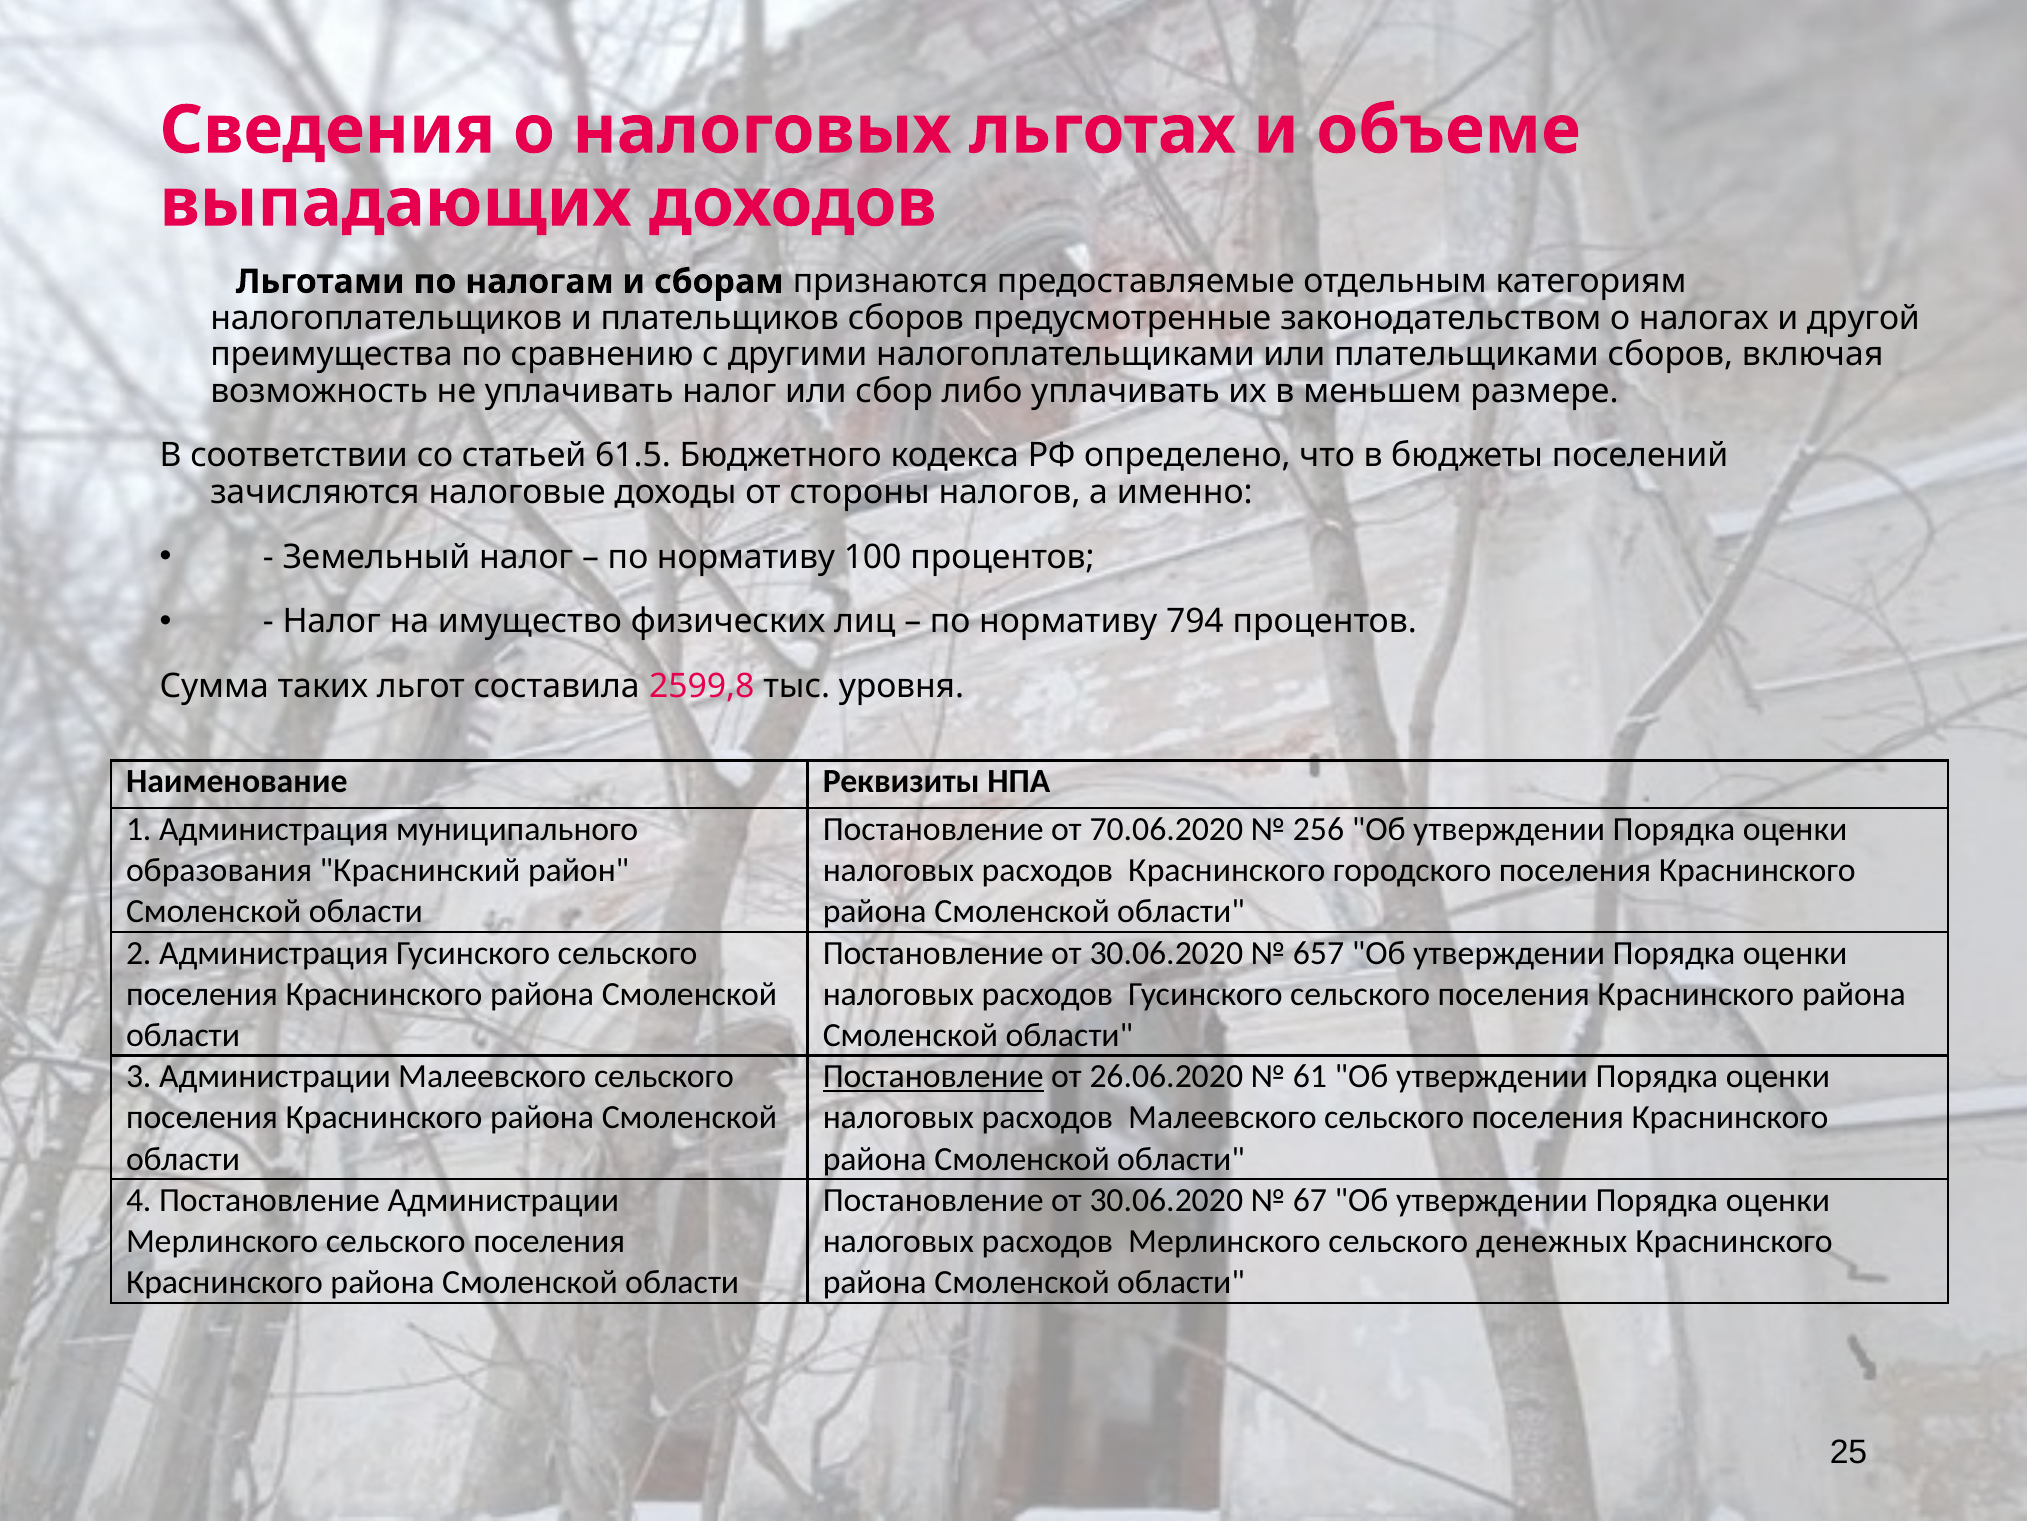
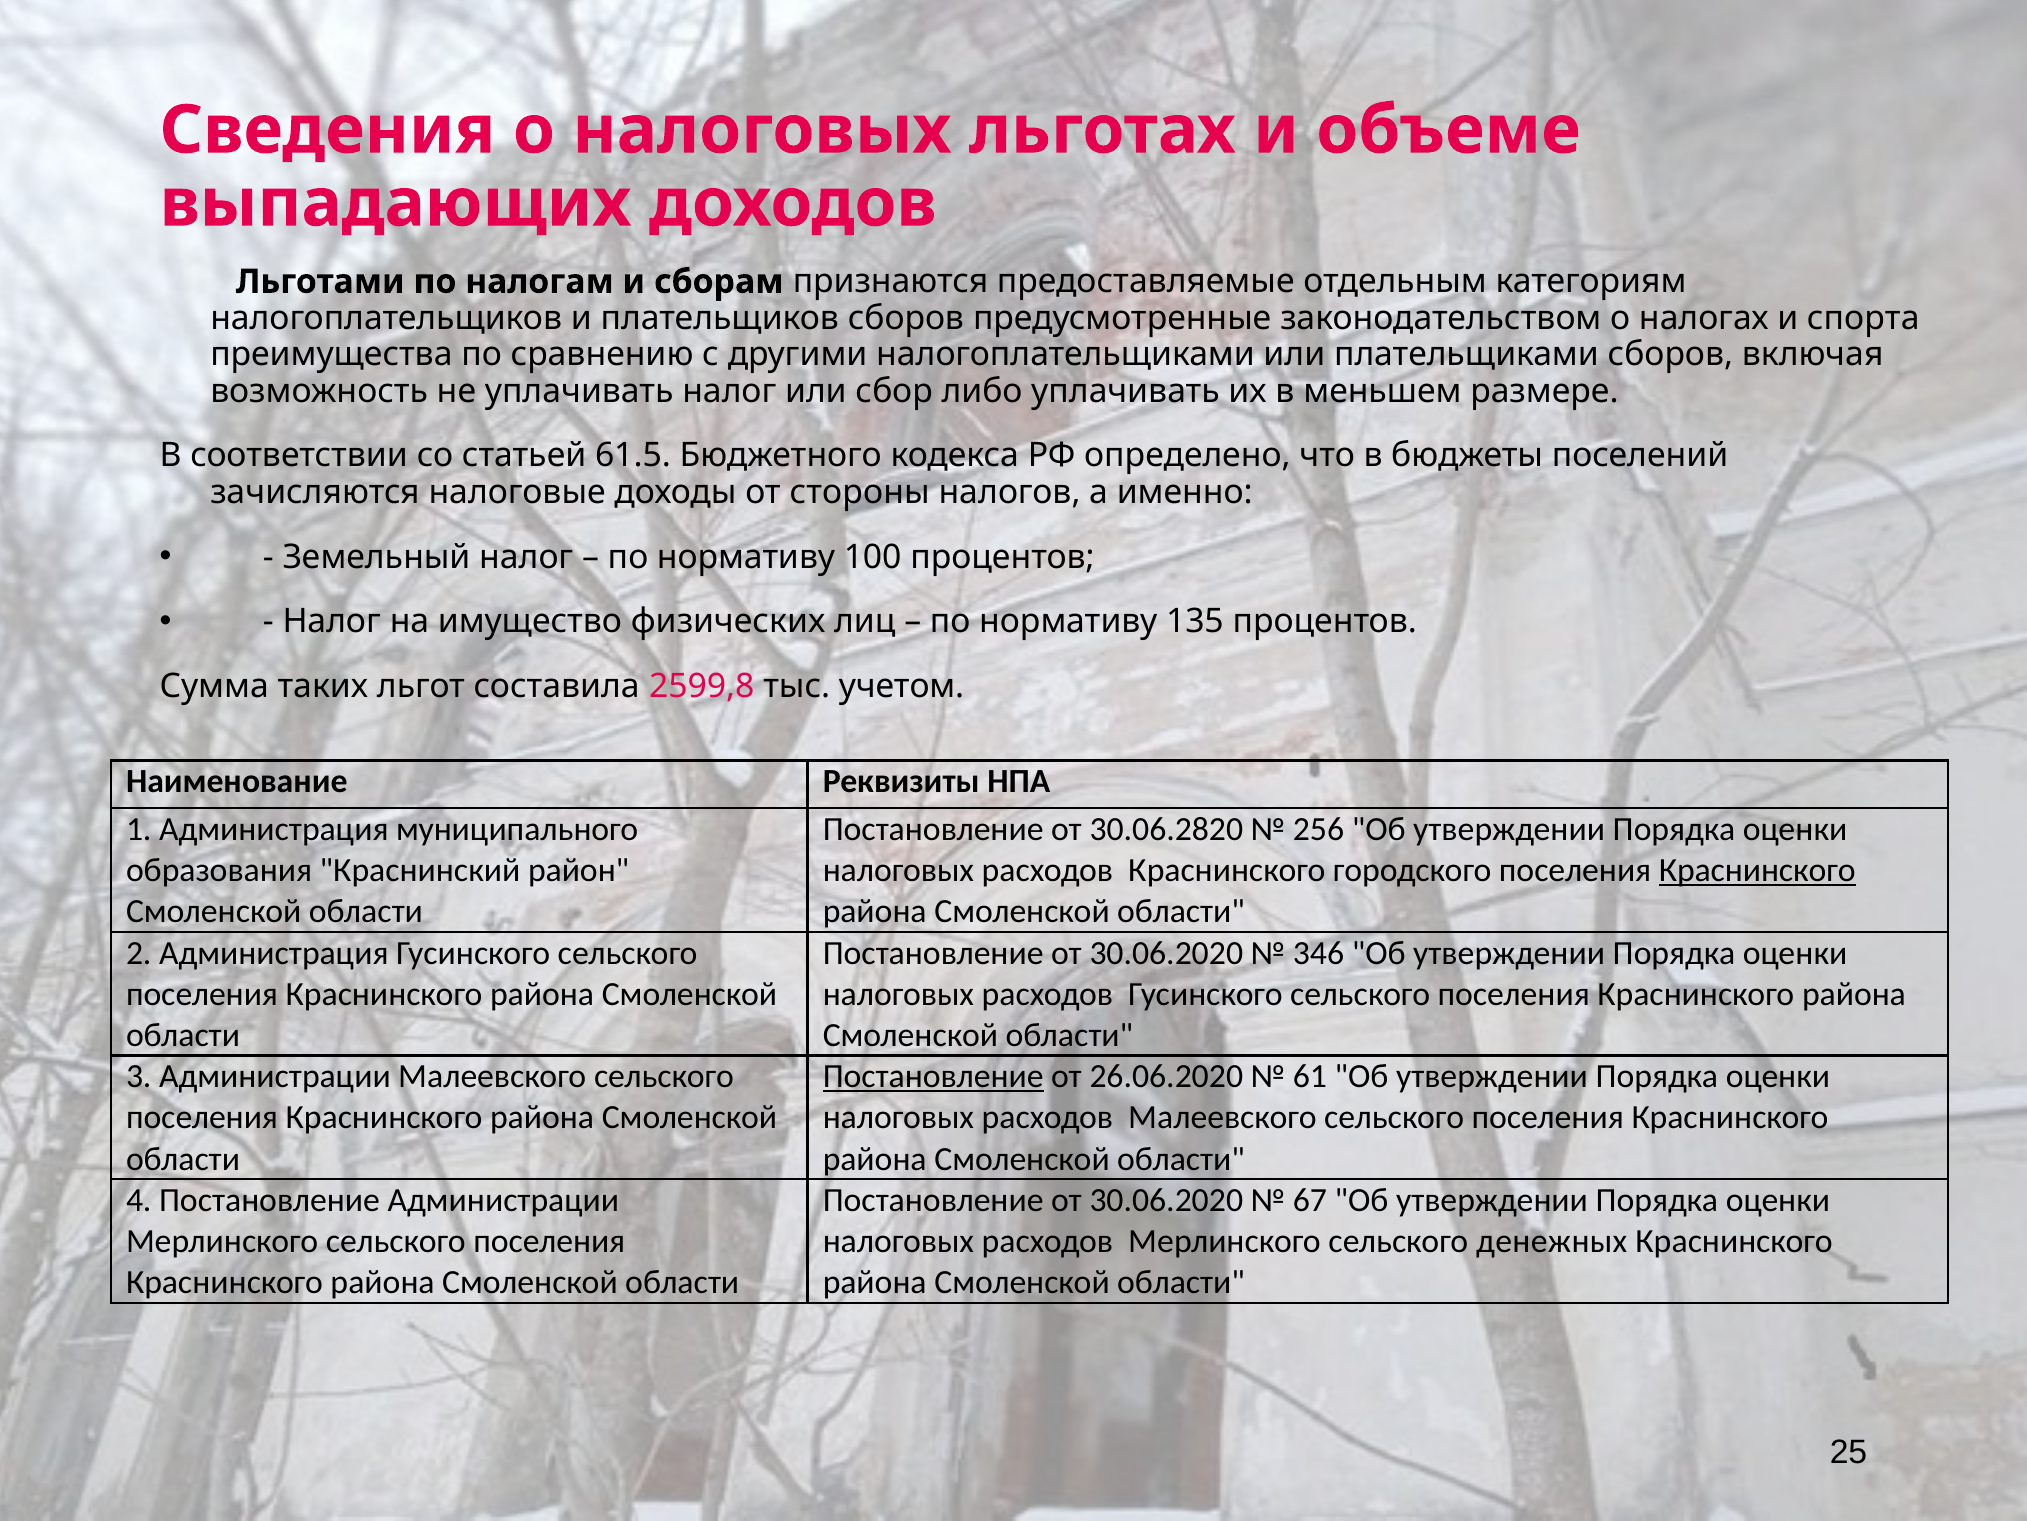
другой: другой -> спорта
794: 794 -> 135
уровня: уровня -> учетом
70.06.2020: 70.06.2020 -> 30.06.2820
Краснинского at (1757, 870) underline: none -> present
657: 657 -> 346
